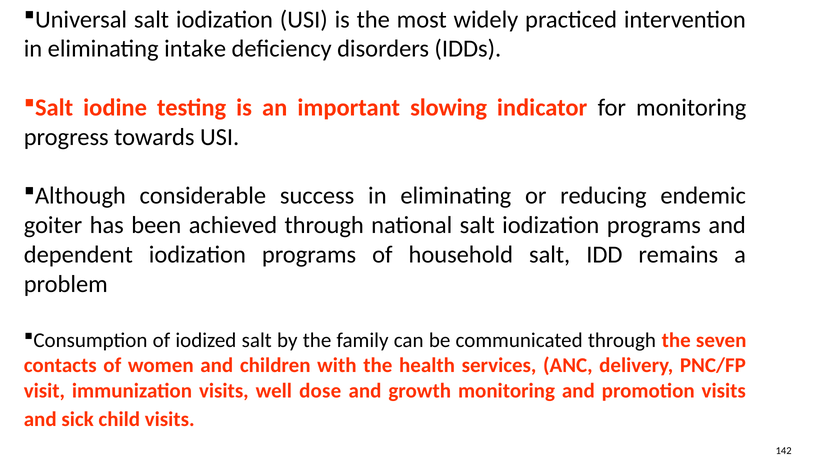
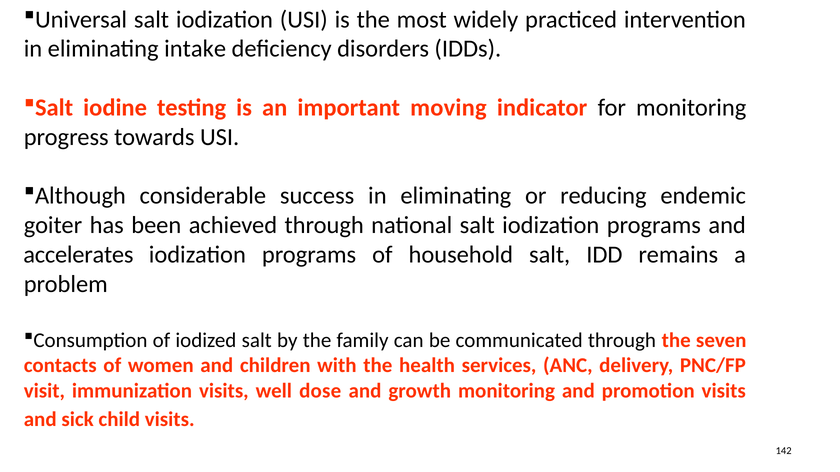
slowing: slowing -> moving
dependent: dependent -> accelerates
